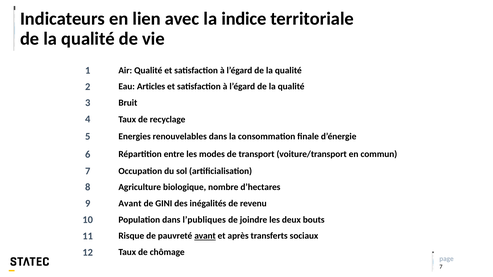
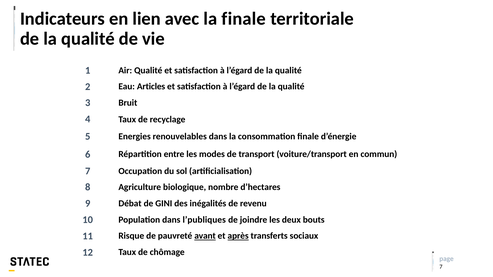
la indice: indice -> finale
9 Avant: Avant -> Débat
après underline: none -> present
